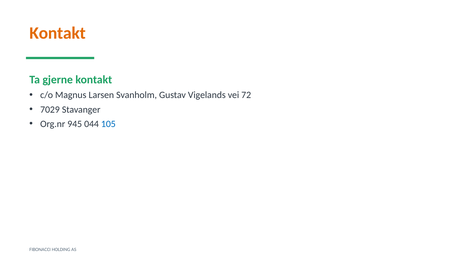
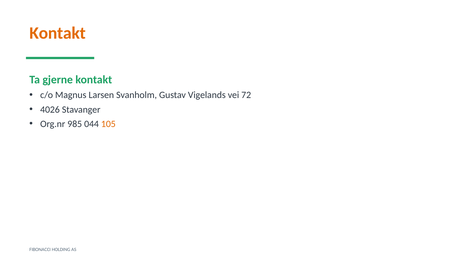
7029: 7029 -> 4026
945: 945 -> 985
105 colour: blue -> orange
